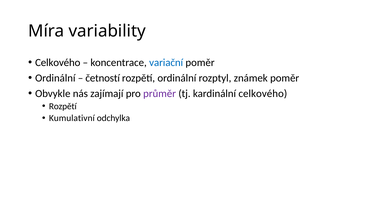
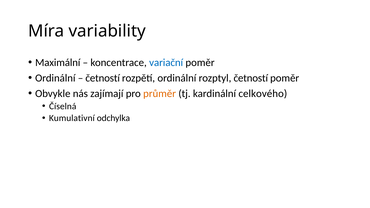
Celkového at (58, 63): Celkového -> Maximální
rozptyl známek: známek -> četností
průměr colour: purple -> orange
Rozpětí at (63, 106): Rozpětí -> Číselná
